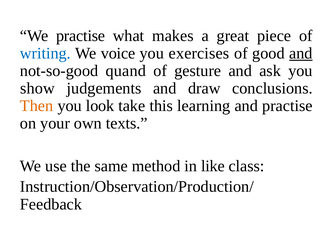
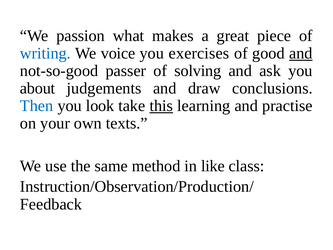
We practise: practise -> passion
quand: quand -> passer
gesture: gesture -> solving
show: show -> about
Then colour: orange -> blue
this underline: none -> present
